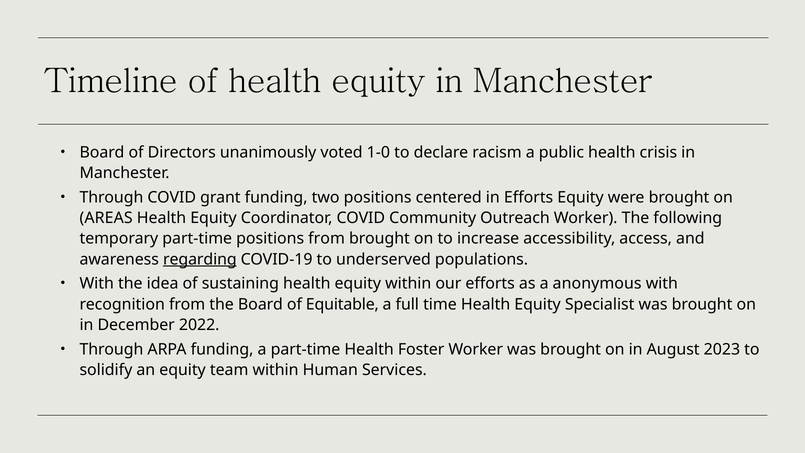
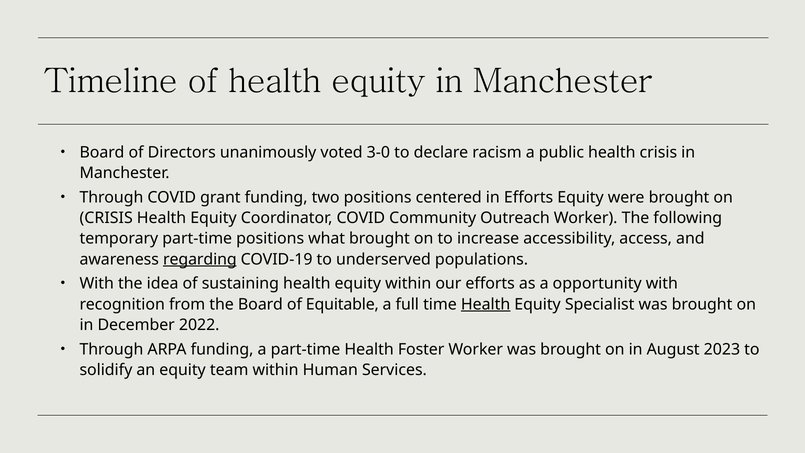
1-0: 1-0 -> 3-0
AREAS at (106, 218): AREAS -> CRISIS
positions from: from -> what
anonymous: anonymous -> opportunity
Health at (486, 304) underline: none -> present
